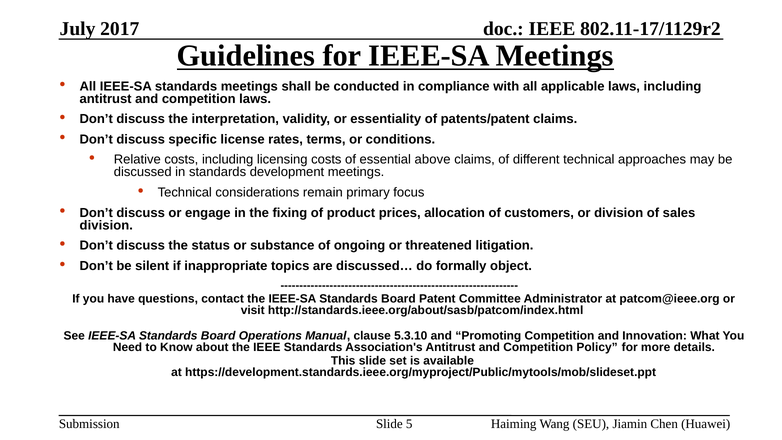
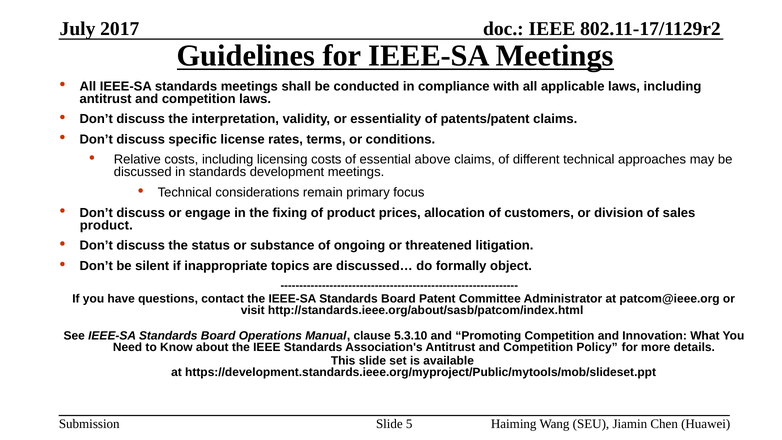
division at (106, 225): division -> product
